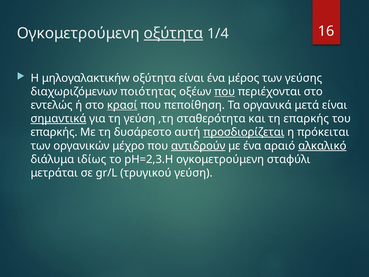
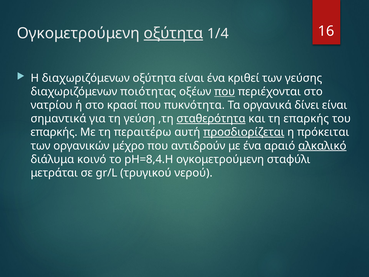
Η μηλογαλακτικήw: μηλογαλακτικήw -> διαχωριζόμενων
μέρος: μέρος -> κριθεί
εντελώς: εντελώς -> νατρίου
κρασί underline: present -> none
πεποίθηση: πεποίθηση -> πυκνότητα
μετά: μετά -> δίνει
σημαντικά underline: present -> none
σταθερότητα underline: none -> present
δυσάρεστο: δυσάρεστο -> περαιτέρω
αντιδρούν underline: present -> none
ιδίως: ιδίως -> κοινό
pH=2,3.Η: pH=2,3.Η -> pH=8,4.Η
τρυγικού γεύση: γεύση -> νερού
